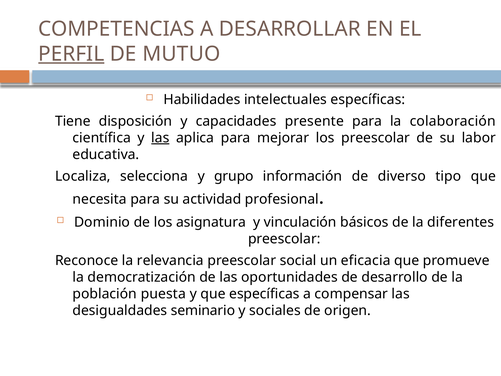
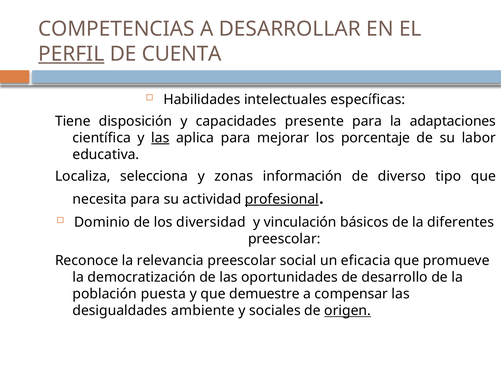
MUTUO: MUTUO -> CUENTA
colaboración: colaboración -> adaptaciones
los preescolar: preescolar -> porcentaje
grupo: grupo -> zonas
profesional underline: none -> present
asignatura: asignatura -> diversidad
que específicas: específicas -> demuestre
seminario: seminario -> ambiente
origen underline: none -> present
